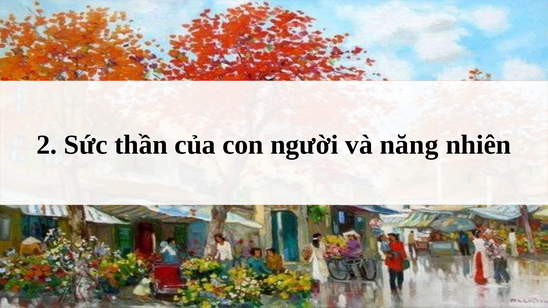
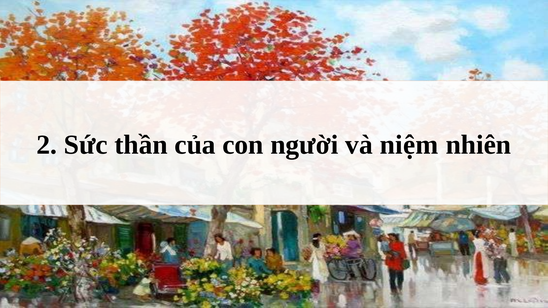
năng: năng -> niệm
